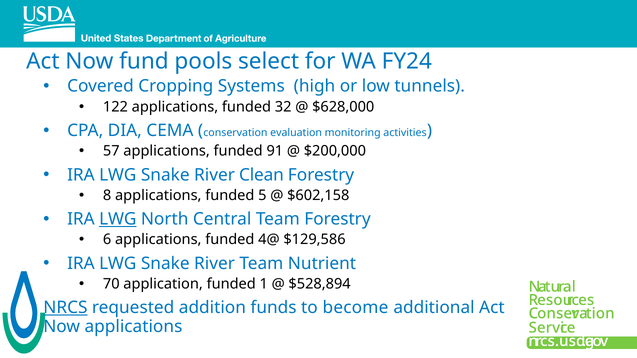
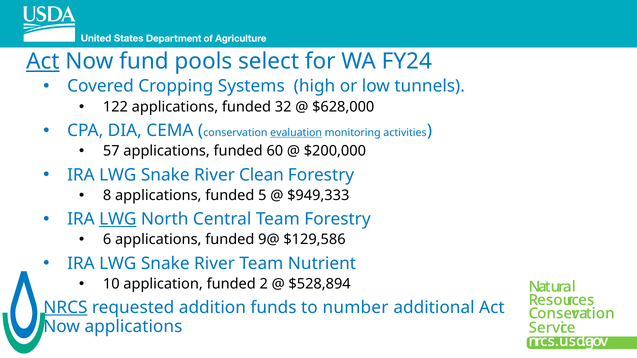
Act at (43, 61) underline: none -> present
evaluation underline: none -> present
91: 91 -> 60
$602,158: $602,158 -> $949,333
4@: 4@ -> 9@
70: 70 -> 10
1: 1 -> 2
become: become -> number
